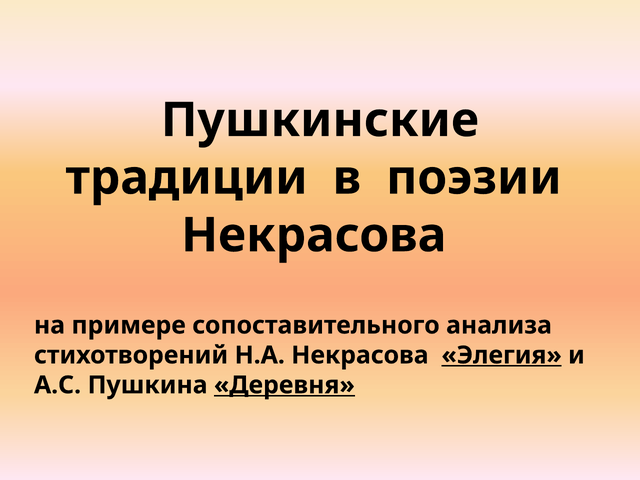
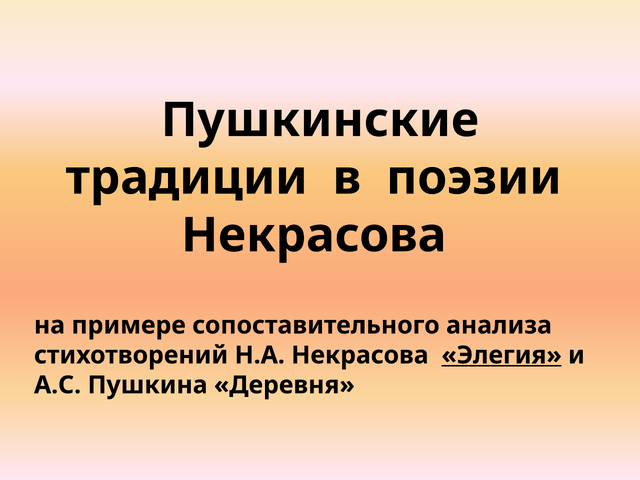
Деревня underline: present -> none
